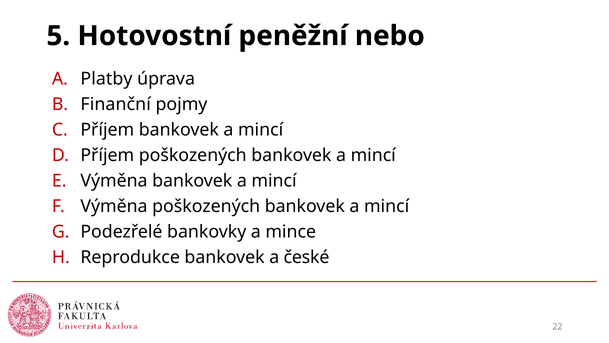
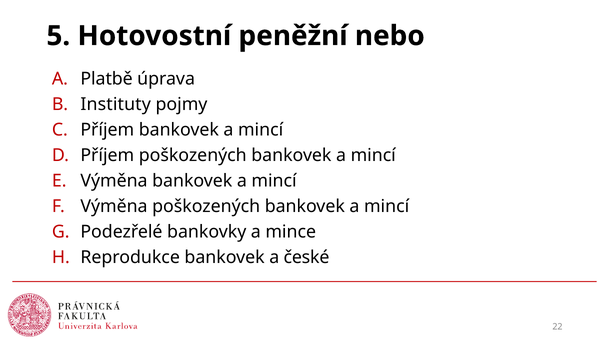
Platby: Platby -> Platbě
Finanční: Finanční -> Instituty
